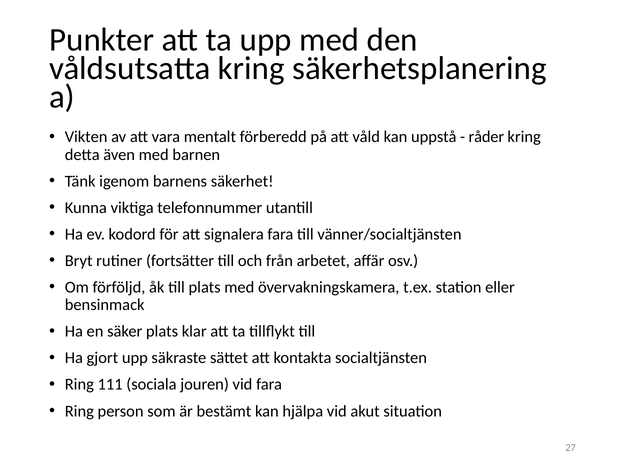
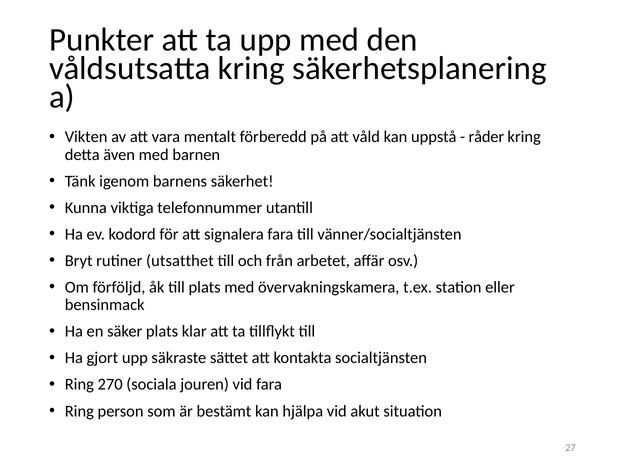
fortsätter: fortsätter -> utsatthet
111: 111 -> 270
